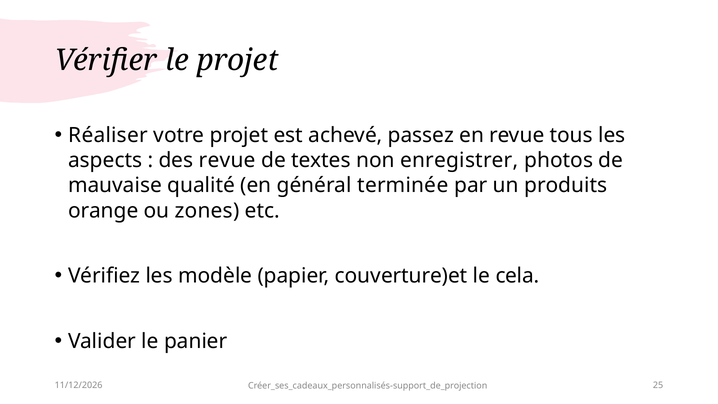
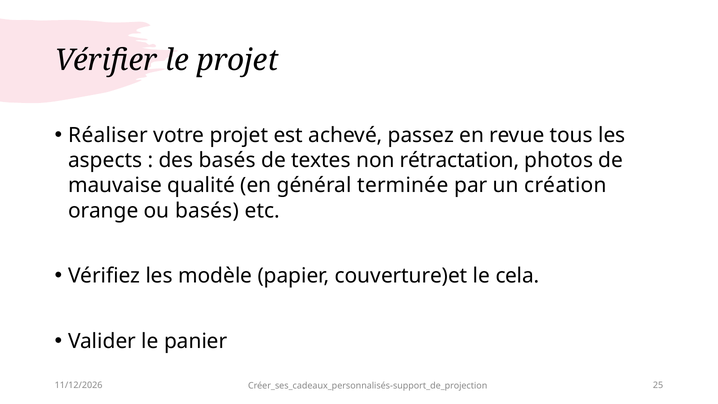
des revue: revue -> basés
enregistrer: enregistrer -> rétractation
produits: produits -> création
ou zones: zones -> basés
